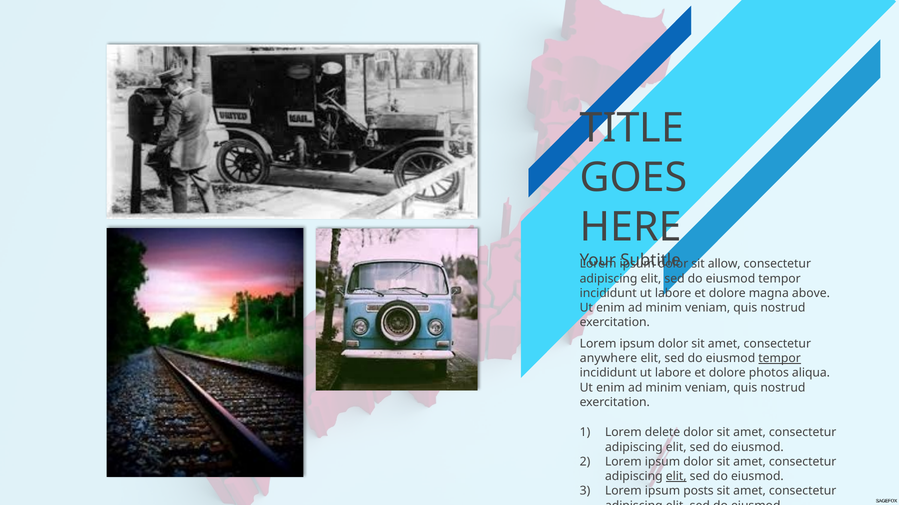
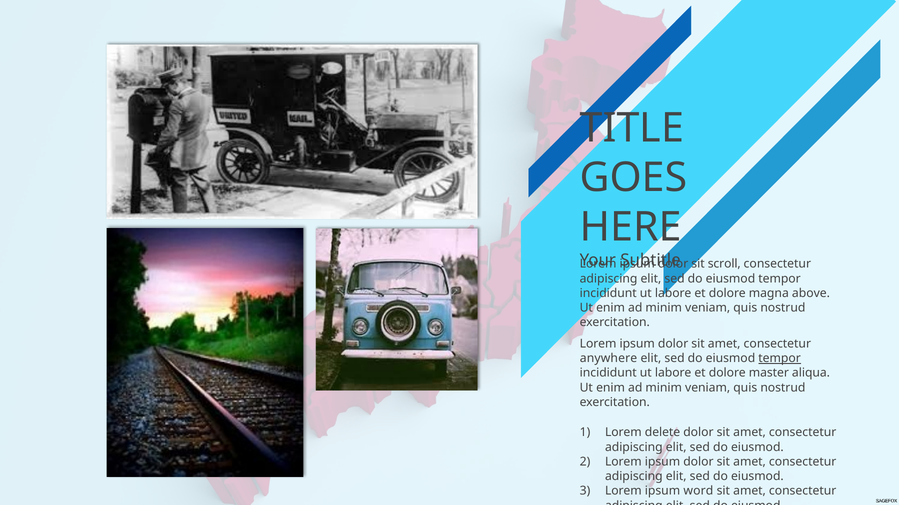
allow: allow -> scroll
photos: photos -> master
elit at (676, 477) underline: present -> none
posts: posts -> word
